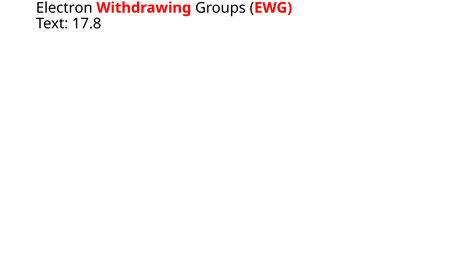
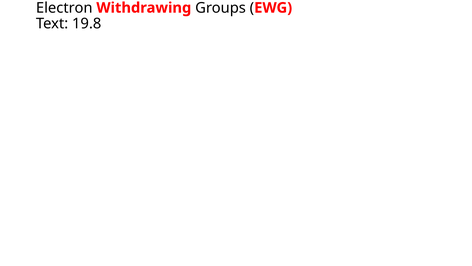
17.8: 17.8 -> 19.8
